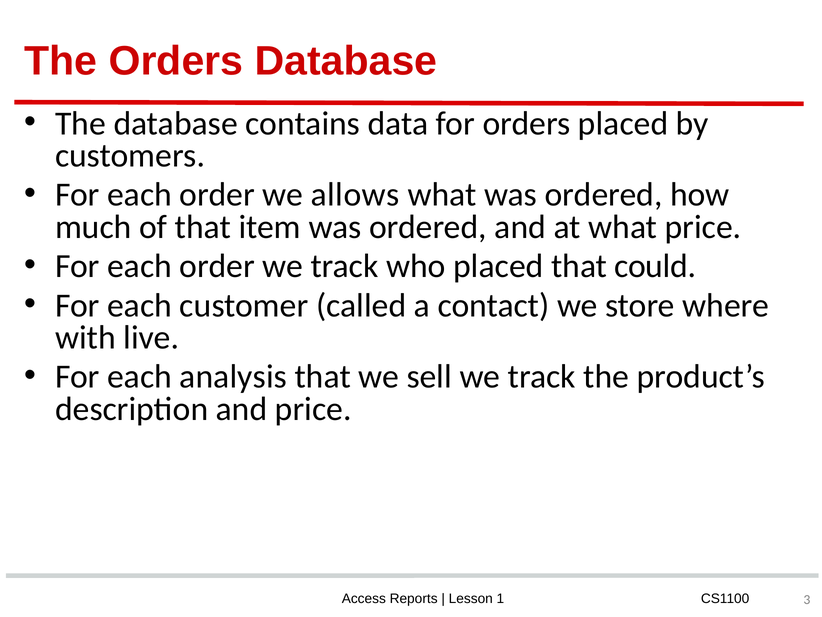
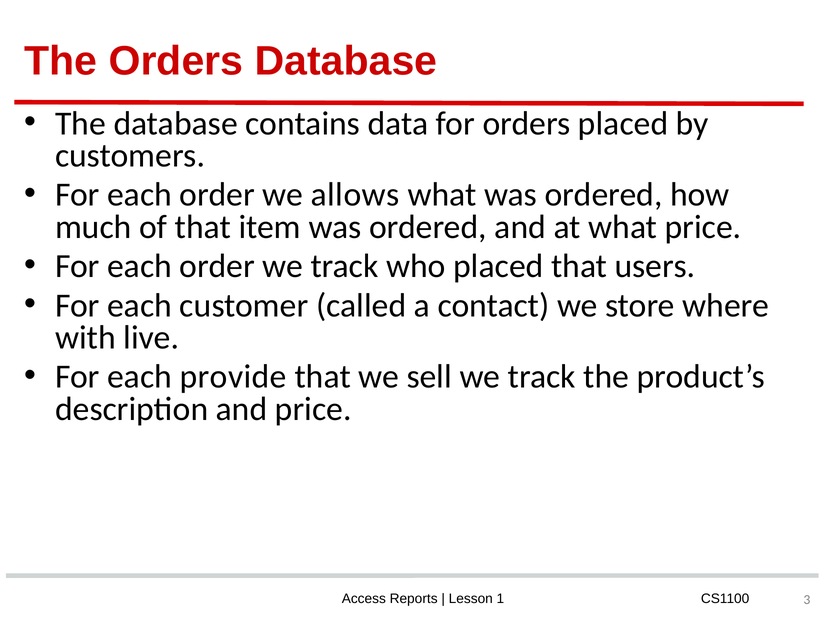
could: could -> users
analysis: analysis -> provide
